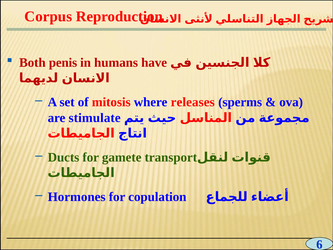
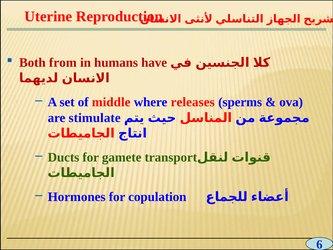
Corpus: Corpus -> Uterine
penis: penis -> from
mitosis: mitosis -> middle
